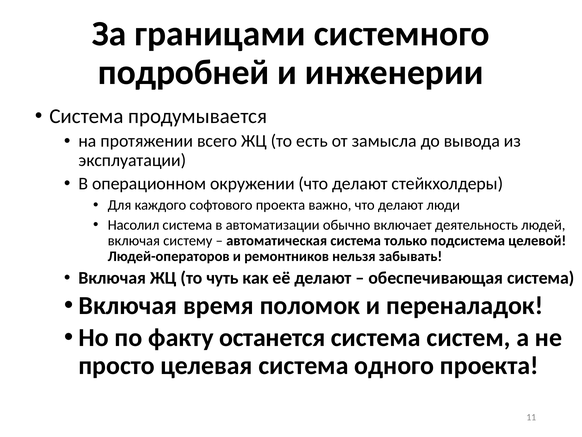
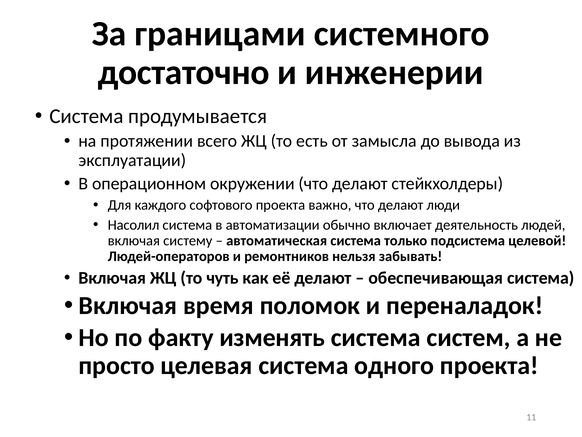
подробней: подробней -> достаточно
останется: останется -> изменять
